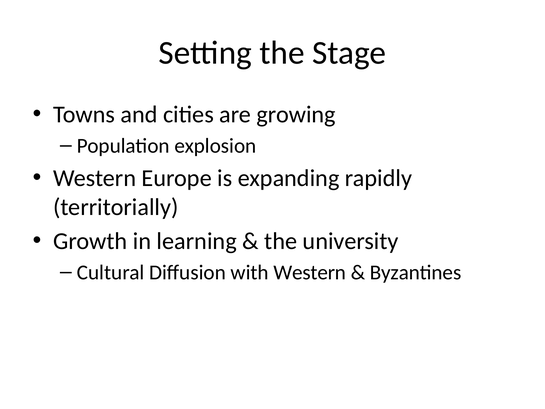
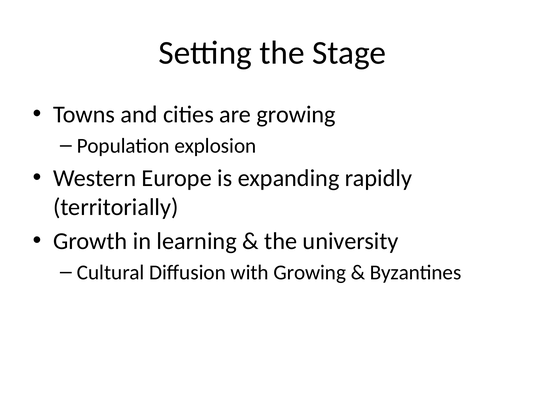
with Western: Western -> Growing
